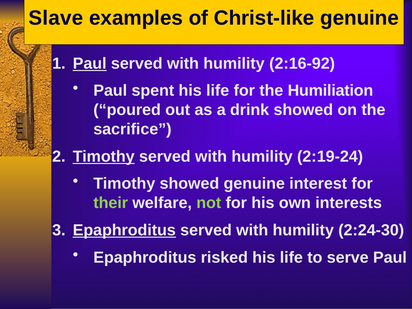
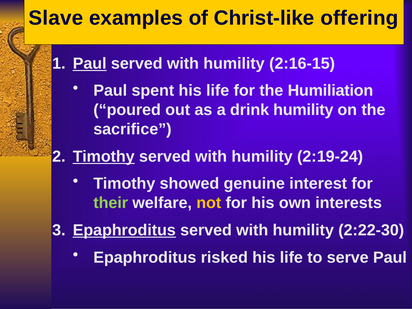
Christ-like genuine: genuine -> offering
2:16-92: 2:16-92 -> 2:16-15
drink showed: showed -> humility
not colour: light green -> yellow
2:24-30: 2:24-30 -> 2:22-30
